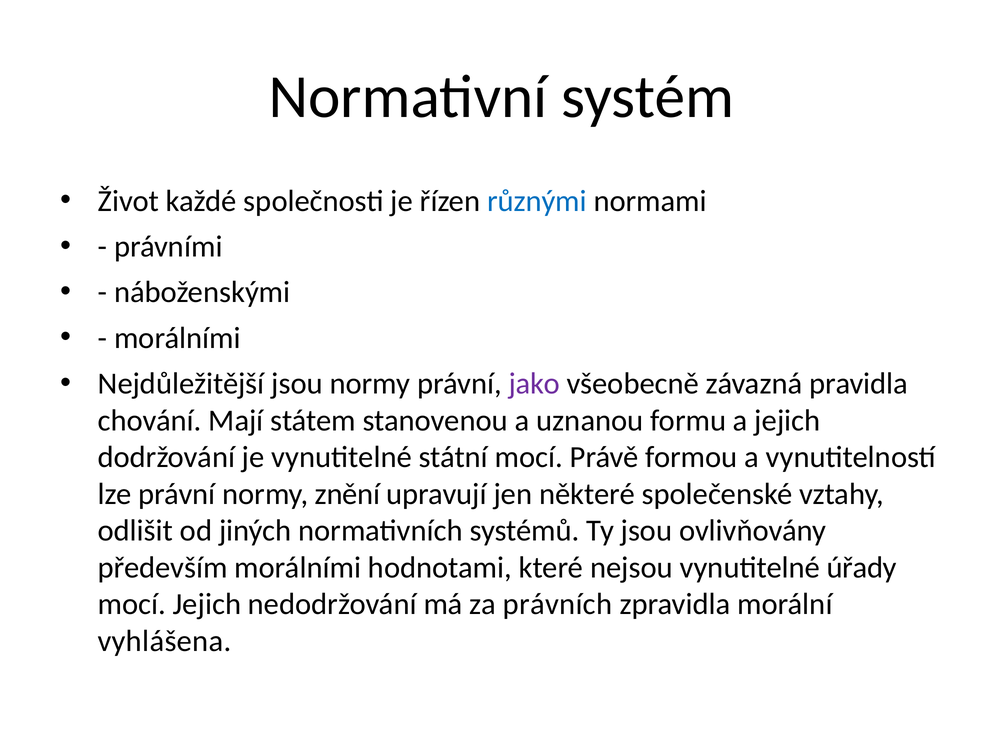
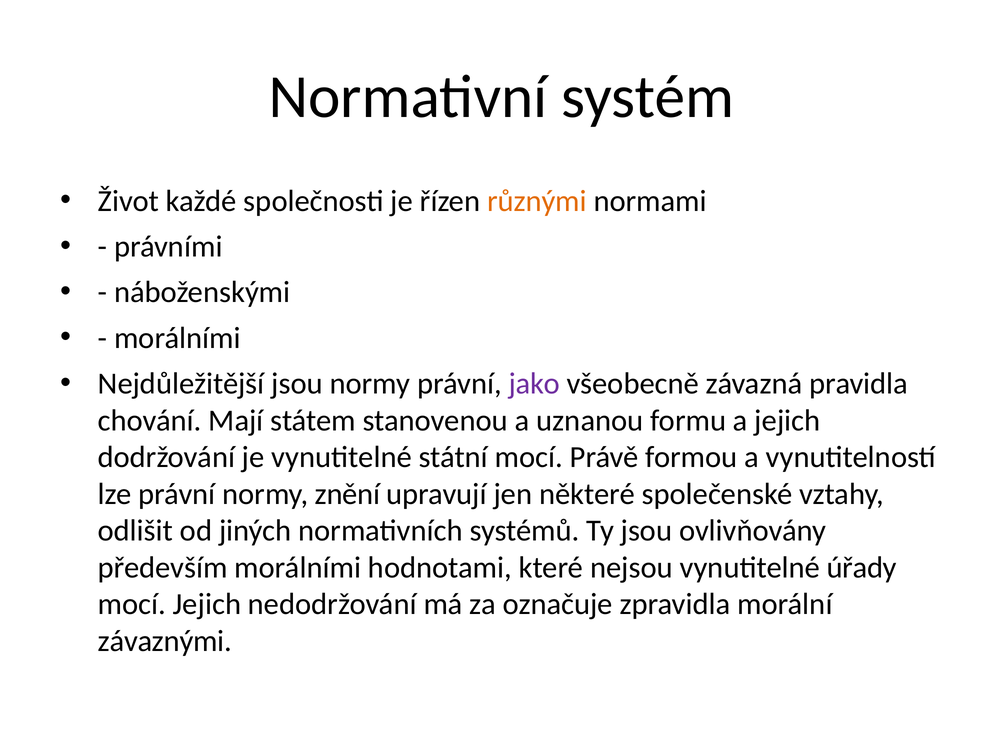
různými colour: blue -> orange
právních: právních -> označuje
vyhlášena: vyhlášena -> závaznými
